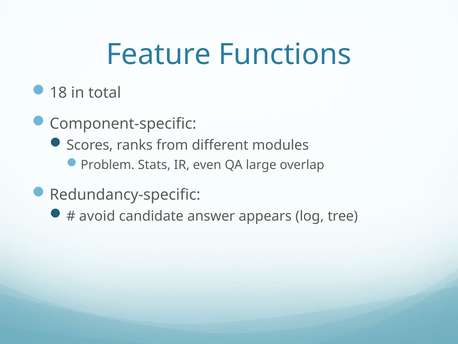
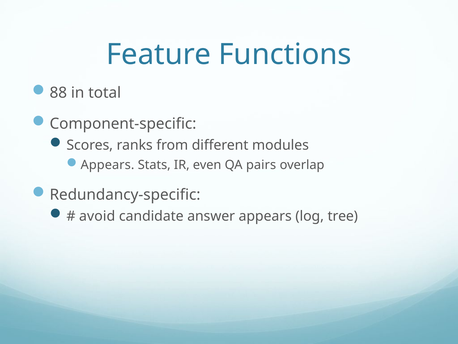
18: 18 -> 88
Problem at (108, 165): Problem -> Appears
large: large -> pairs
